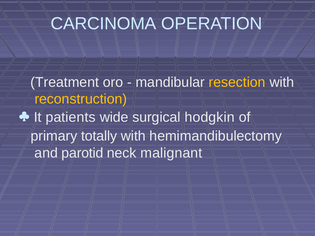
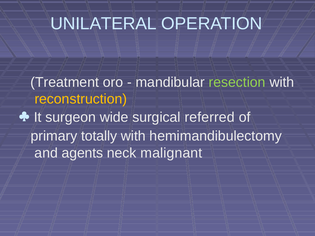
CARCINOMA: CARCINOMA -> UNILATERAL
resection colour: yellow -> light green
patients: patients -> surgeon
hodgkin: hodgkin -> referred
parotid: parotid -> agents
